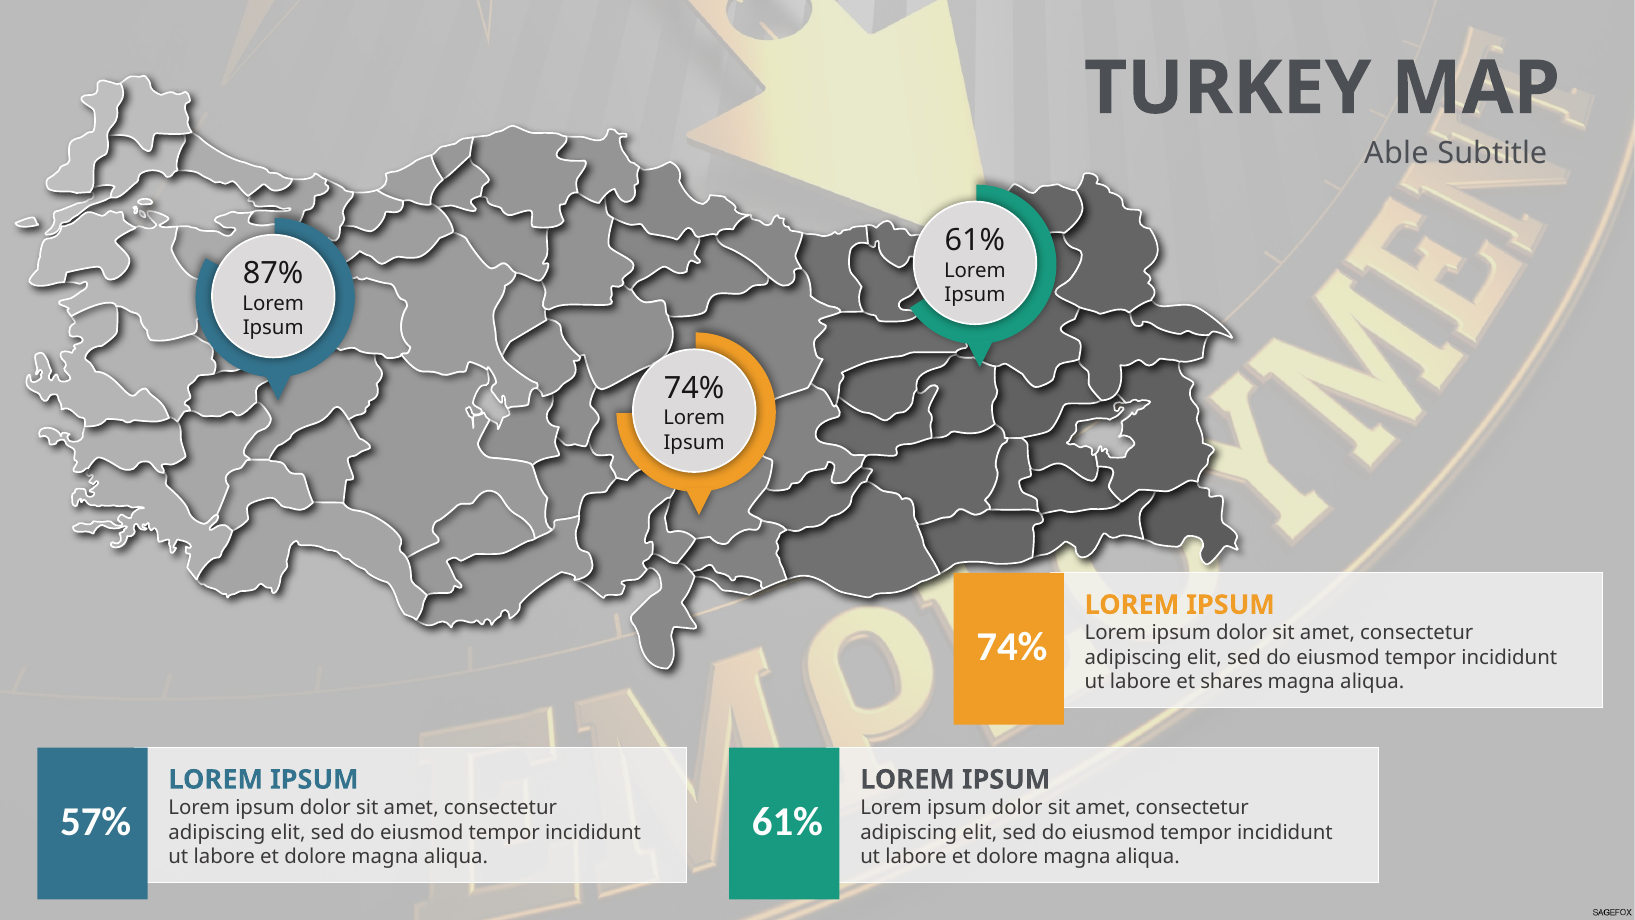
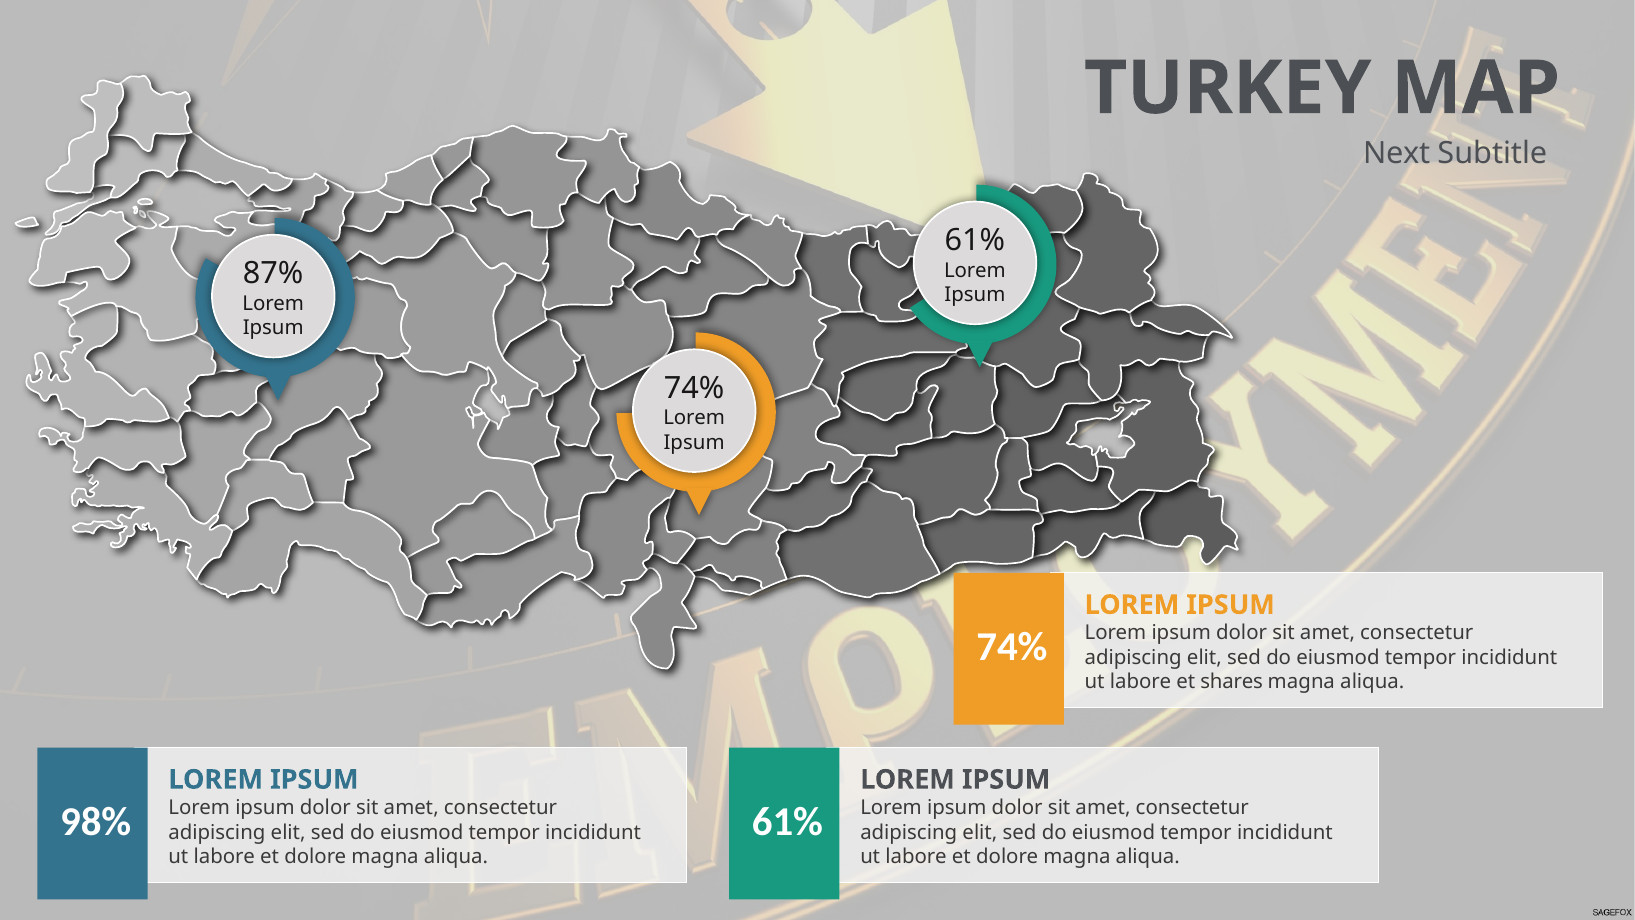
Able: Able -> Next
57%: 57% -> 98%
